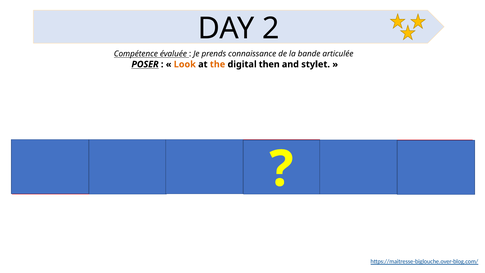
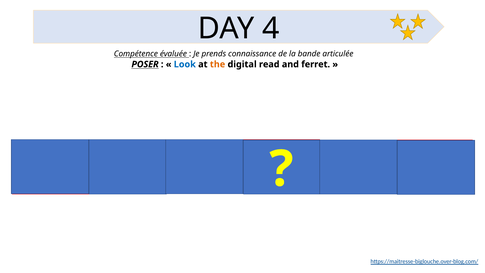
DAY 2: 2 -> 4
Look colour: orange -> blue
then: then -> read
stylet: stylet -> ferret
